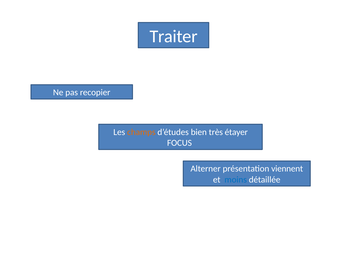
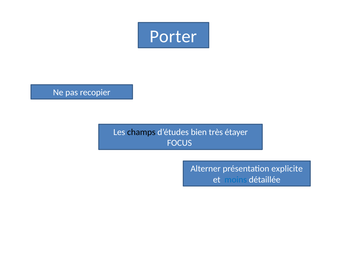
Traiter: Traiter -> Porter
champs colour: orange -> black
viennent: viennent -> explicite
